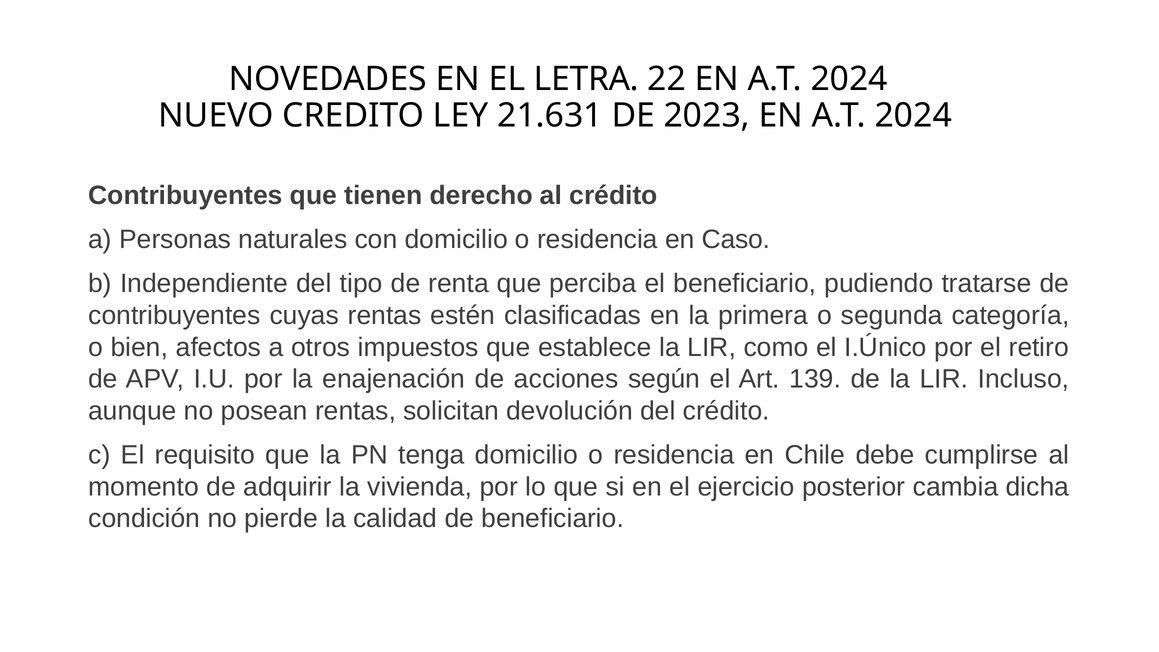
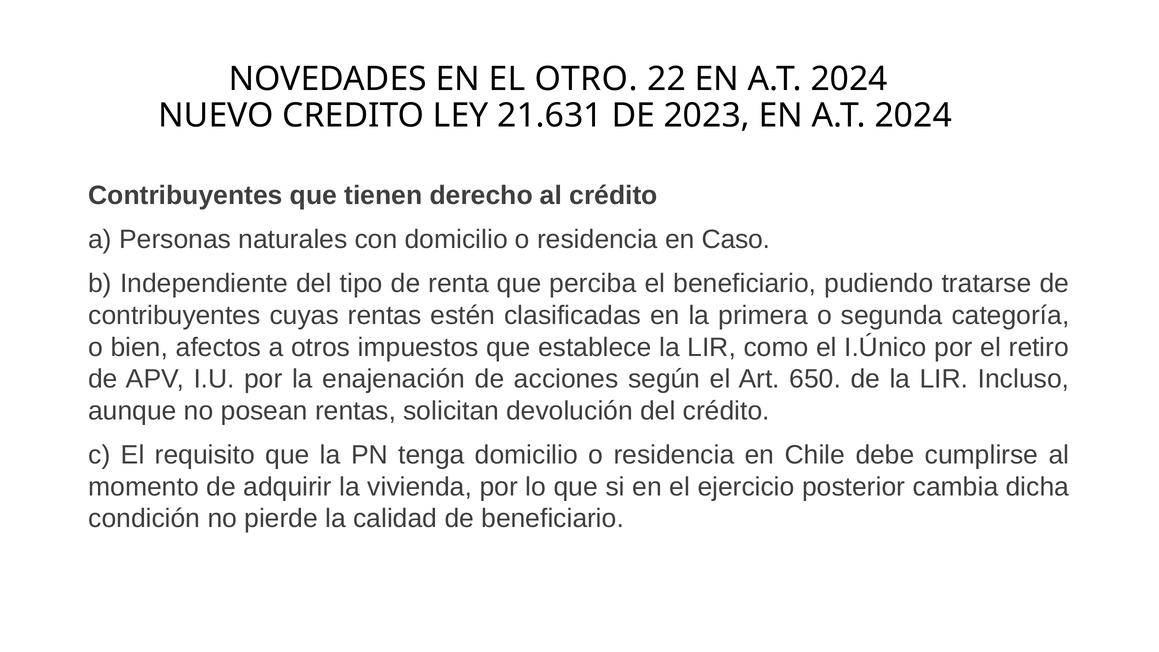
LETRA: LETRA -> OTRO
139: 139 -> 650
